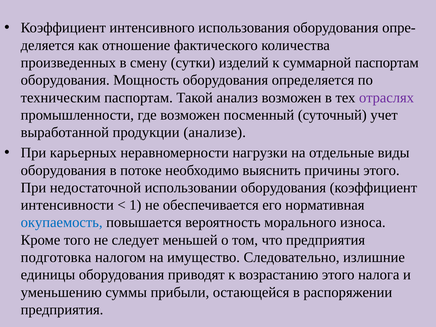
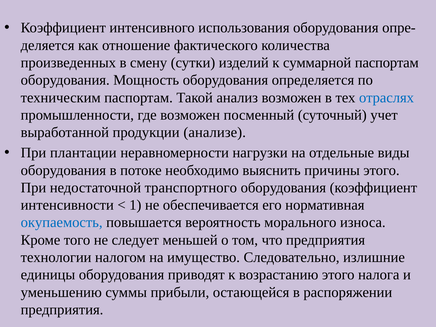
отраслях colour: purple -> blue
карьерных: карьерных -> плантации
использовании: использовании -> транспортного
подготовка: подготовка -> технологии
